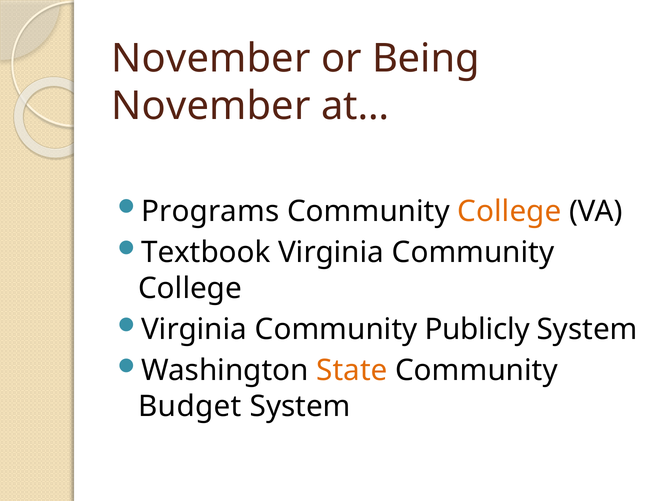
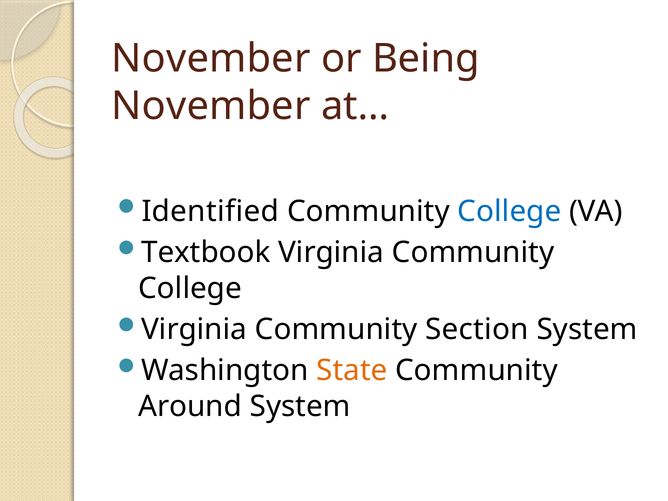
Programs: Programs -> Identified
College at (509, 211) colour: orange -> blue
Publicly: Publicly -> Section
Budget: Budget -> Around
